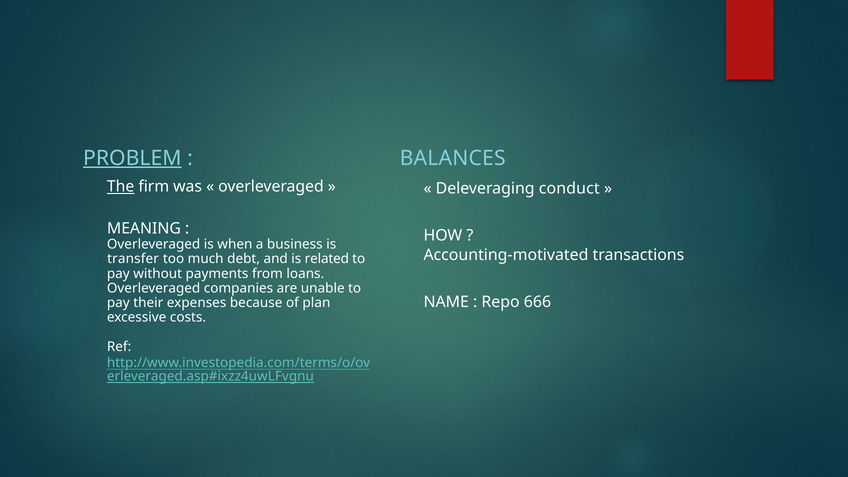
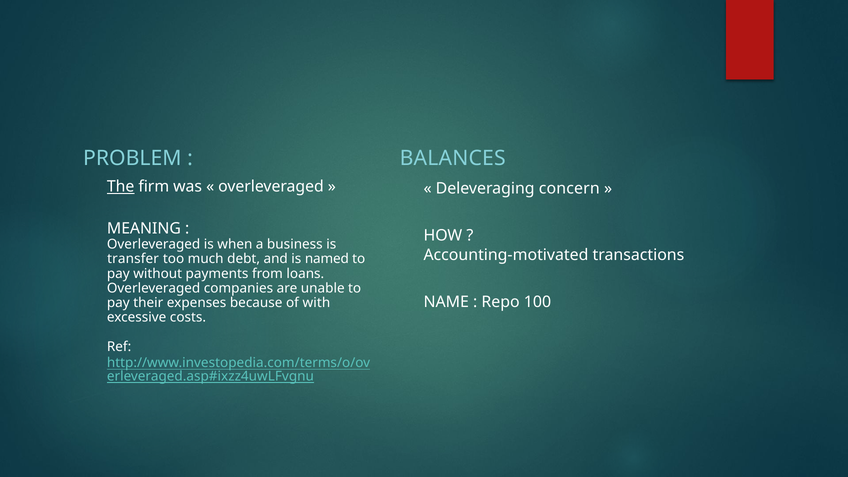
PROBLEM underline: present -> none
conduct: conduct -> concern
related: related -> named
666: 666 -> 100
plan: plan -> with
